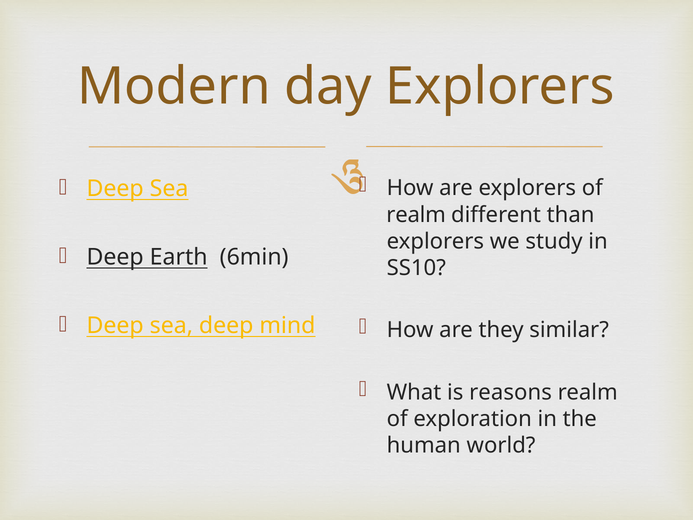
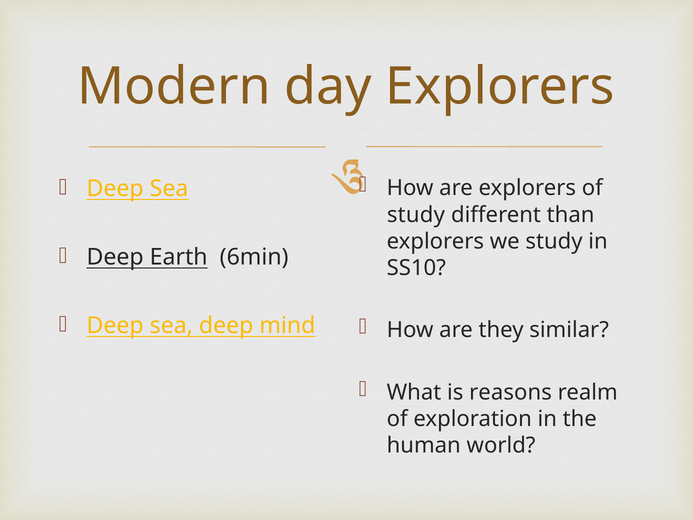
realm at (416, 215): realm -> study
